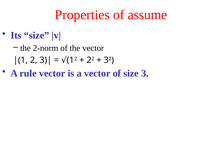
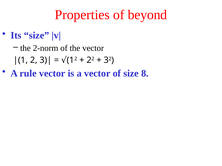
assume: assume -> beyond
3: 3 -> 8
